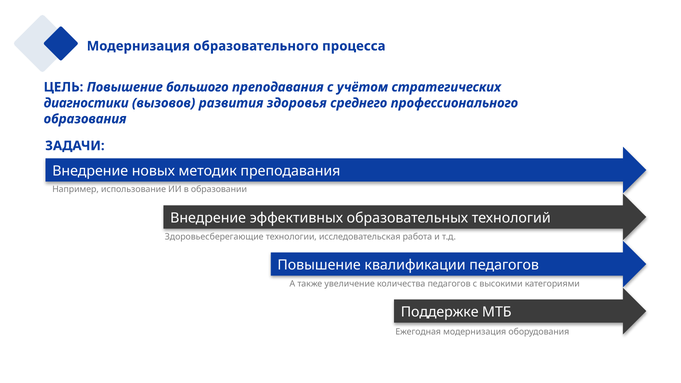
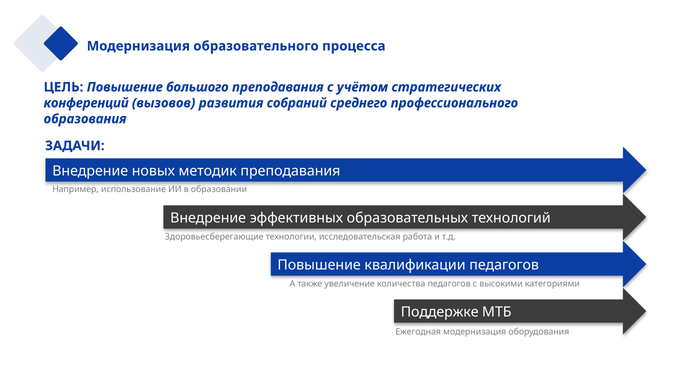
диагностики: диагностики -> конференций
здоровья: здоровья -> собраний
